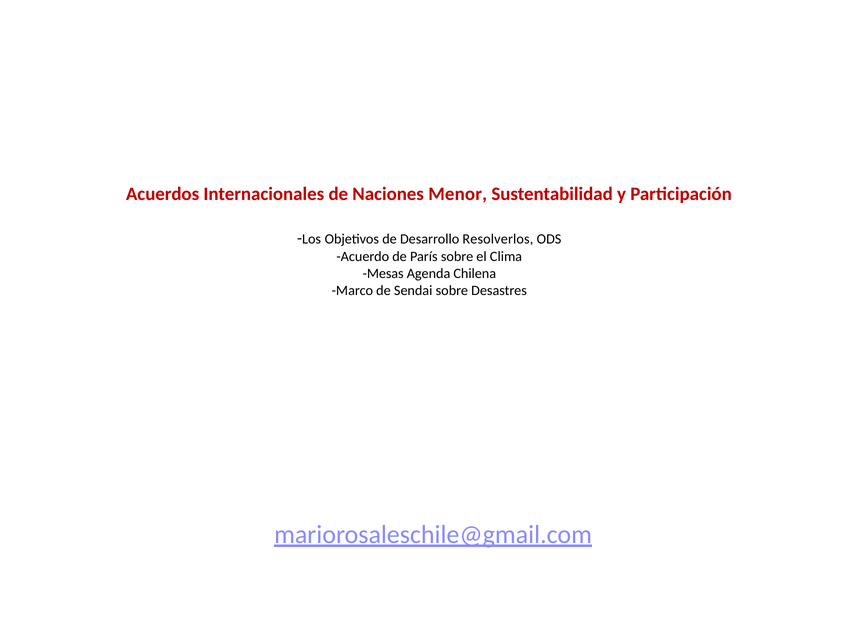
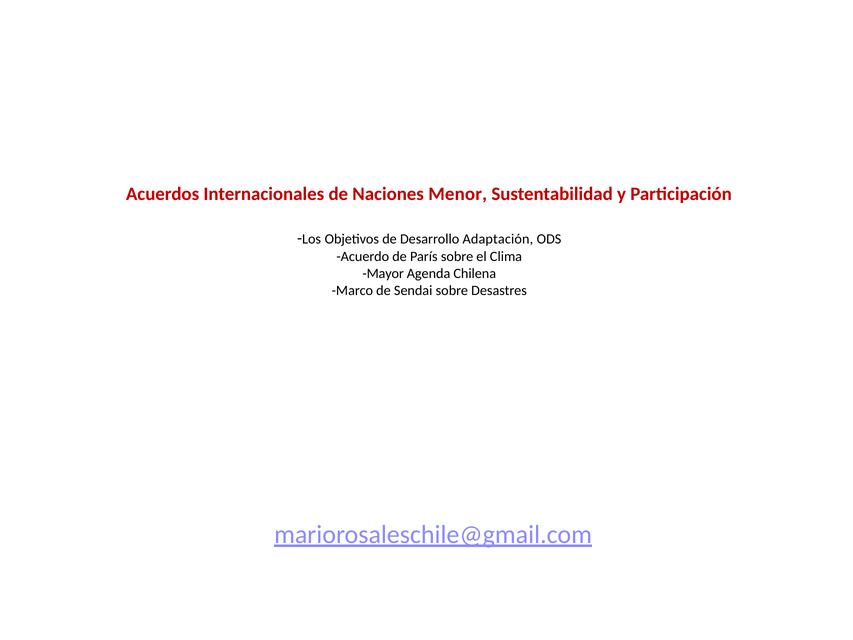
Resolverlos: Resolverlos -> Adaptación
Mesas: Mesas -> Mayor
